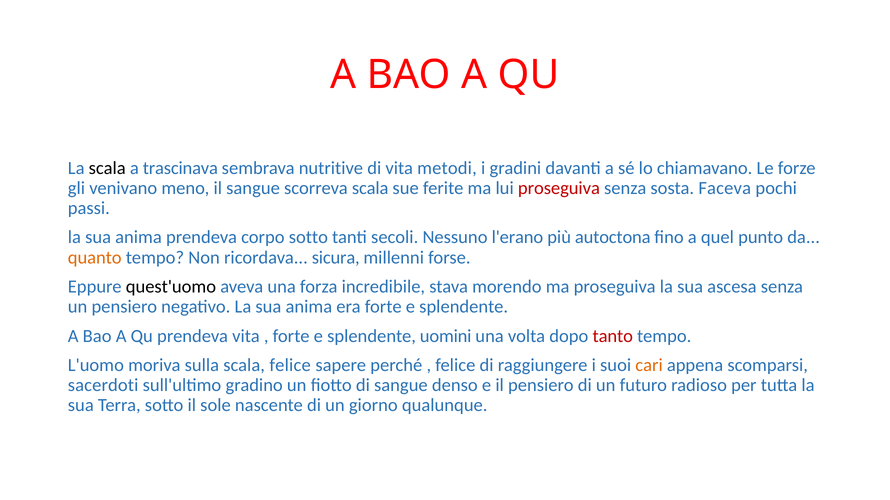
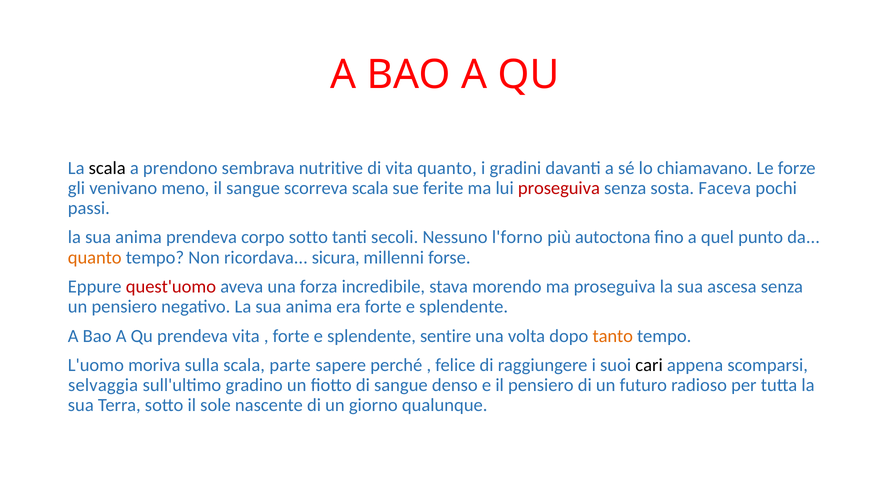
trascinava: trascinava -> prendono
vita metodi: metodi -> quanto
l'erano: l'erano -> l'forno
quest'uomo colour: black -> red
uomini: uomini -> sentire
tanto colour: red -> orange
scala felice: felice -> parte
cari colour: orange -> black
sacerdoti: sacerdoti -> selvaggia
